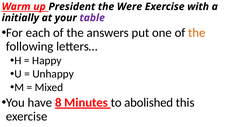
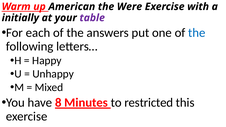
President: President -> American
the at (197, 33) colour: orange -> blue
abolished: abolished -> restricted
